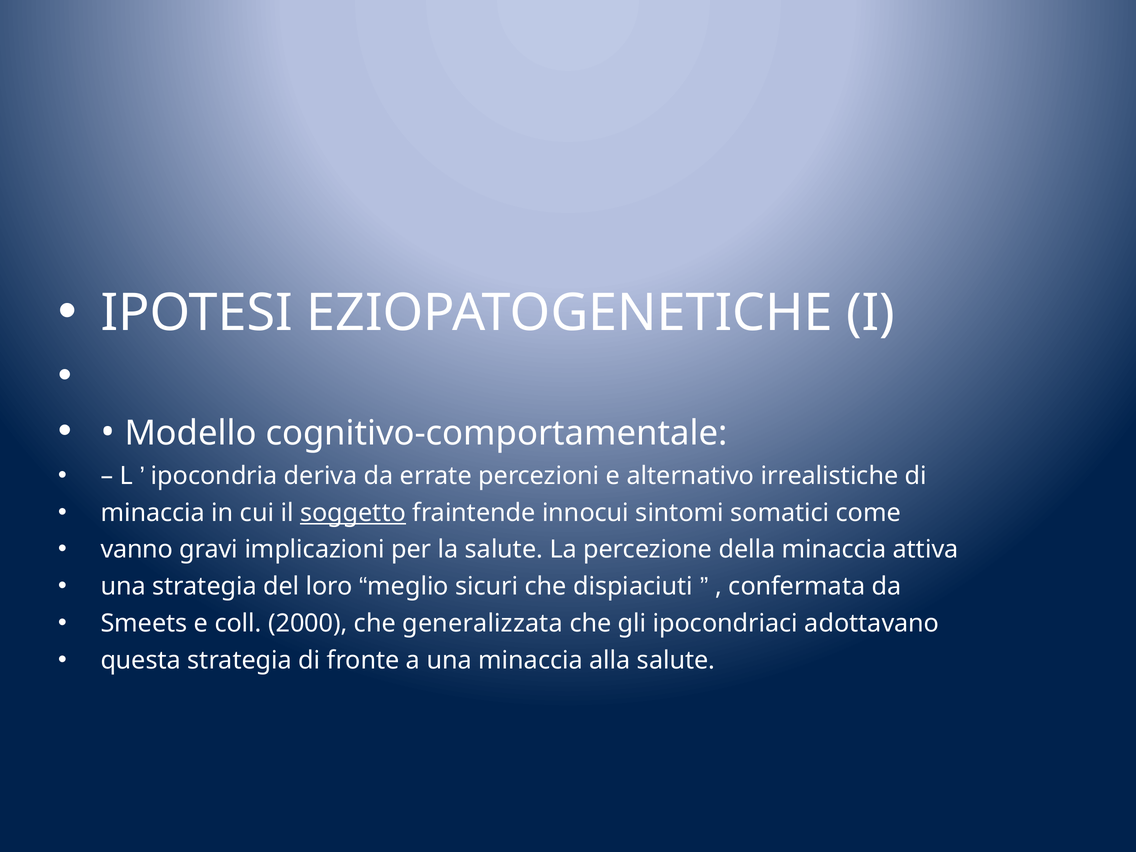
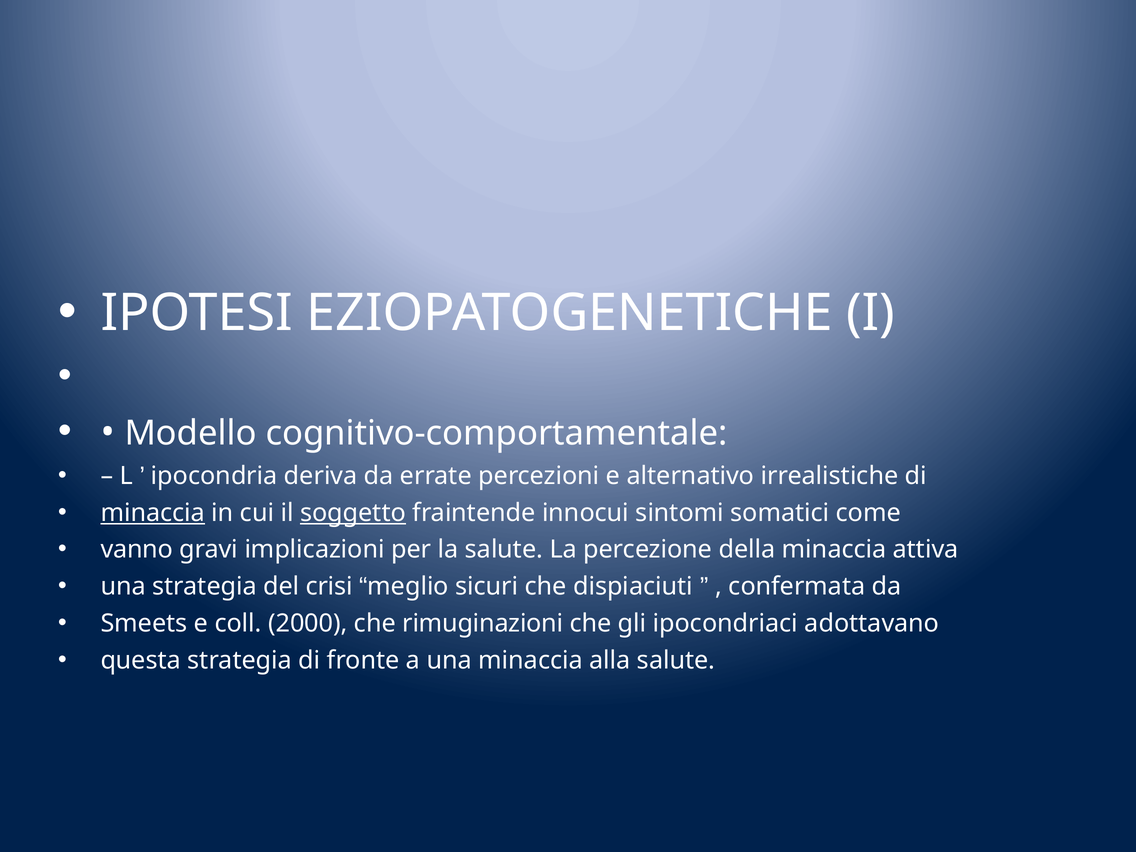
minaccia at (153, 513) underline: none -> present
loro: loro -> crisi
generalizzata: generalizzata -> rimuginazioni
